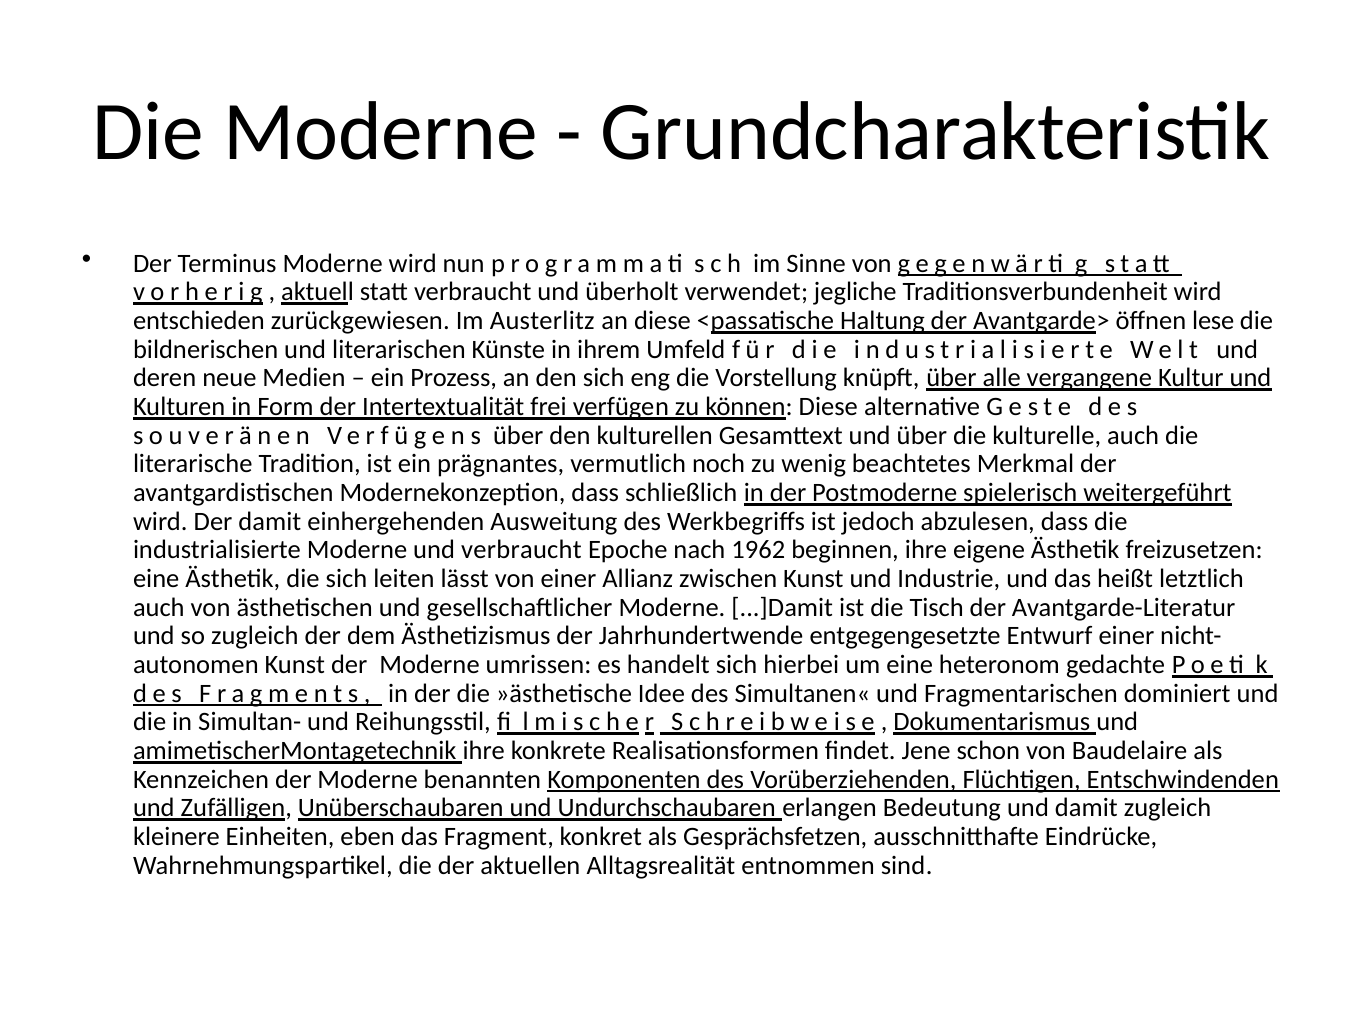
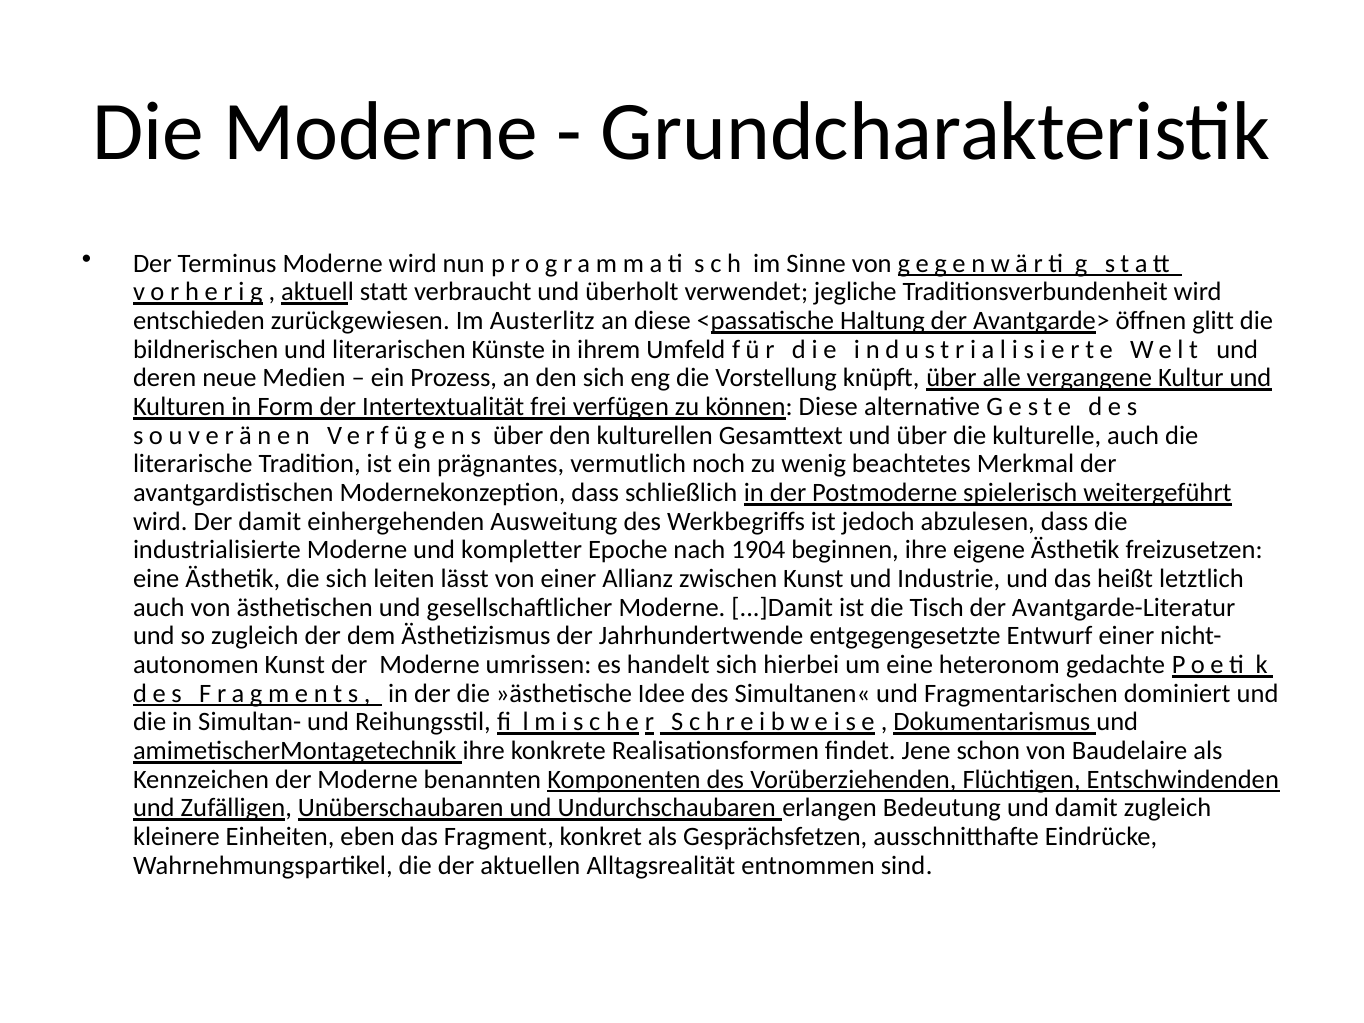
lese: lese -> glitt
und verbraucht: verbraucht -> kompletter
1962: 1962 -> 1904
